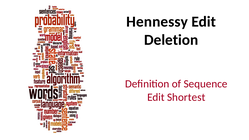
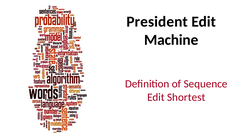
Hennessy: Hennessy -> President
Deletion: Deletion -> Machine
